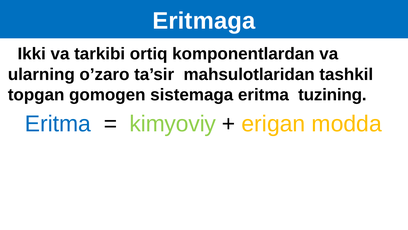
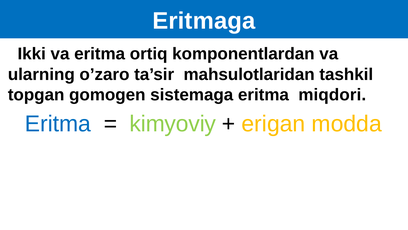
va tarkibi: tarkibi -> eritma
tuzining: tuzining -> miqdori
